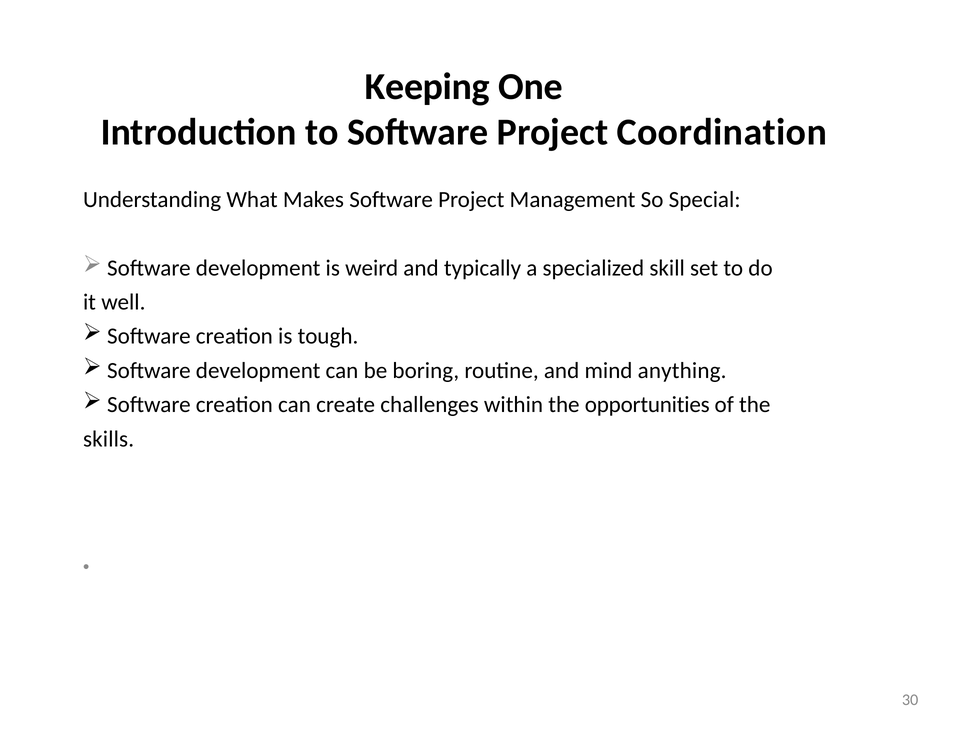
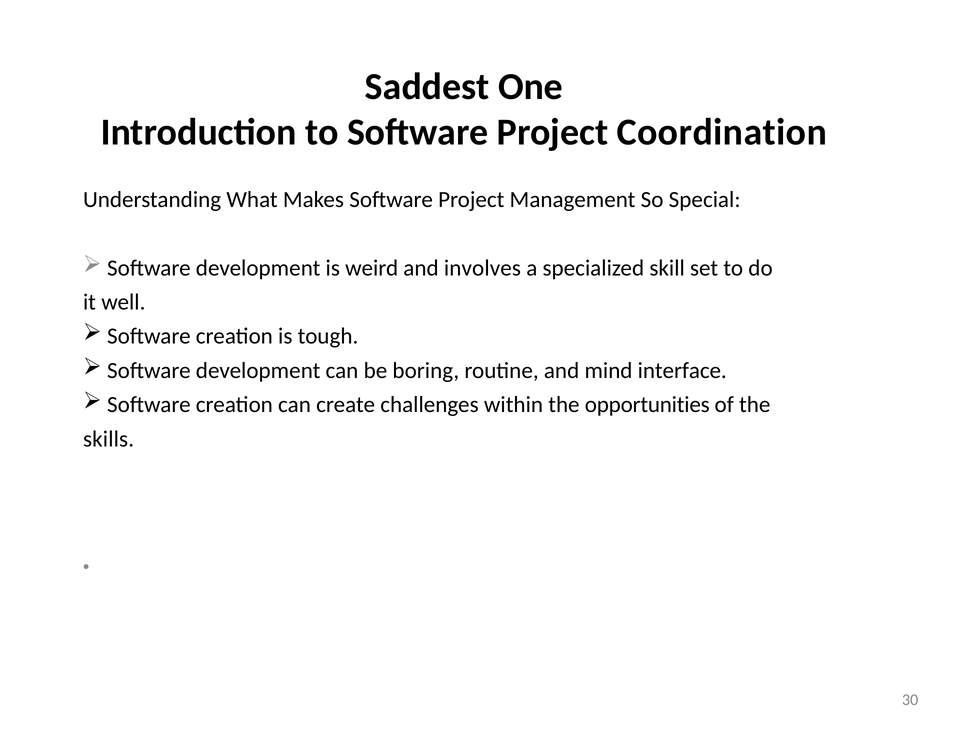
Keeping: Keeping -> Saddest
typically: typically -> involves
anything: anything -> interface
